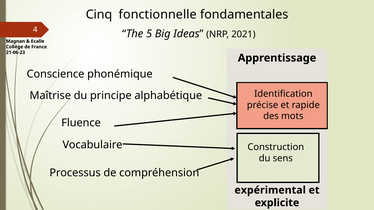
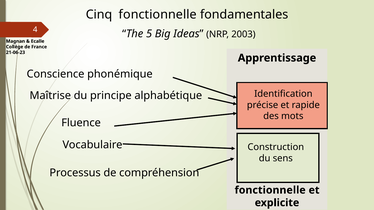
2021: 2021 -> 2003
expérimental at (270, 190): expérimental -> fonctionnelle
